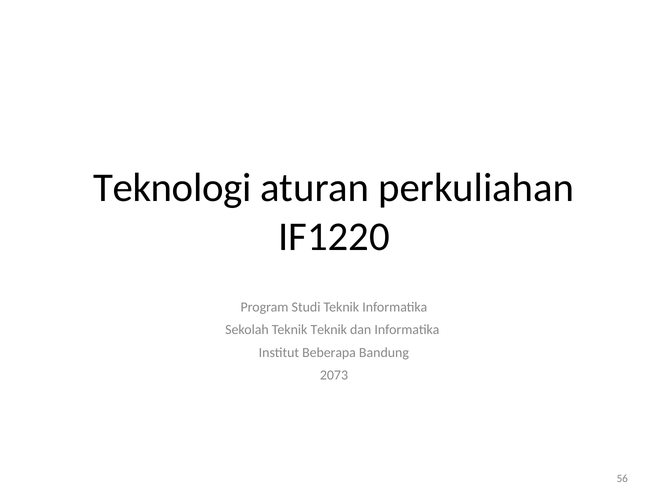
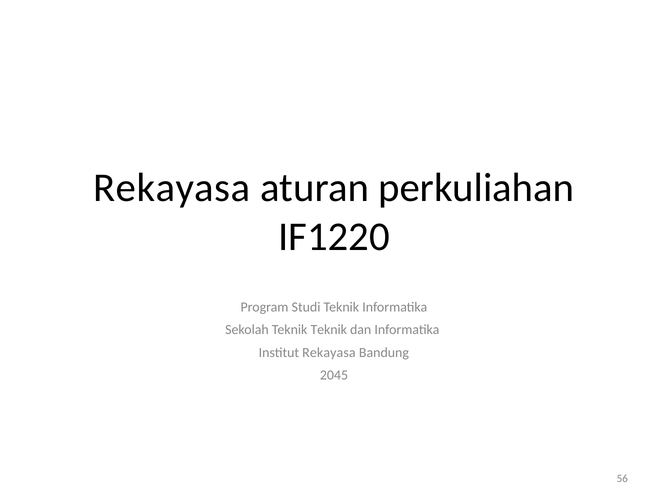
Teknologi at (172, 188): Teknologi -> Rekayasa
Institut Beberapa: Beberapa -> Rekayasa
2073: 2073 -> 2045
